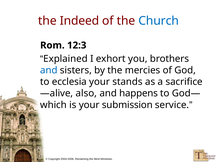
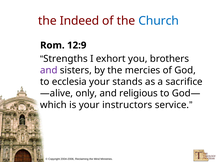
12:3: 12:3 -> 12:9
Explained: Explained -> Strengths
and at (49, 71) colour: blue -> purple
also: also -> only
happens: happens -> religious
submission: submission -> instructors
